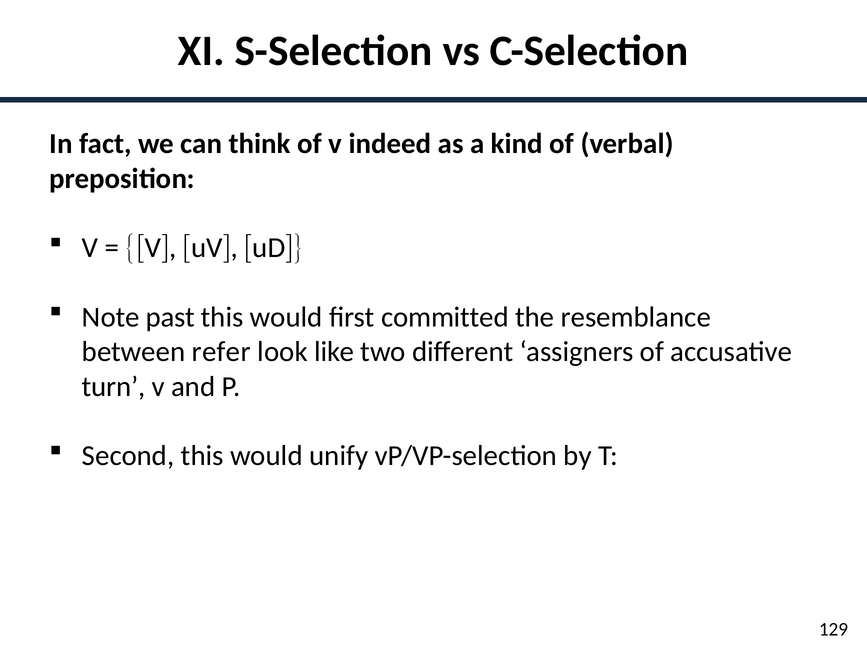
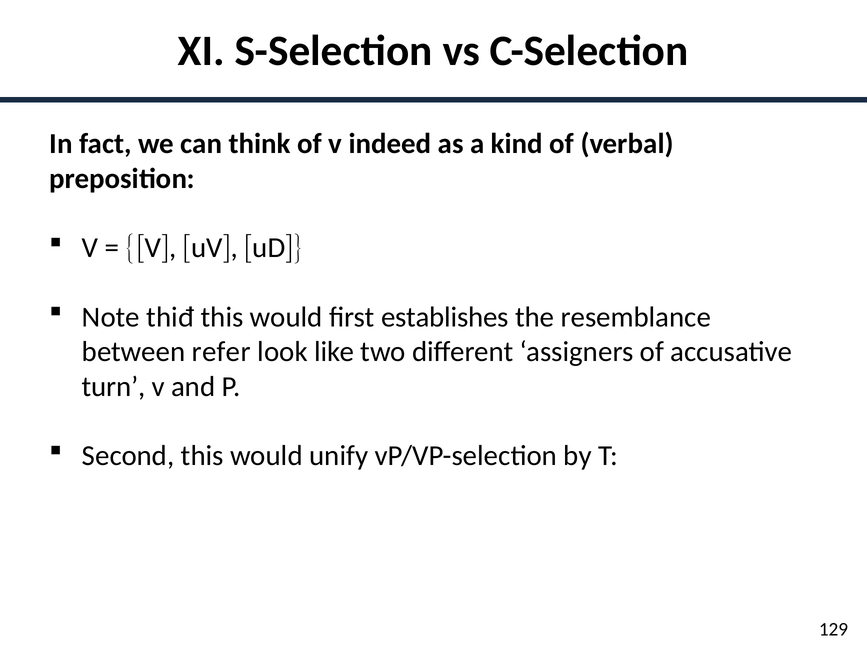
past: past -> thiđ
committed: committed -> establishes
